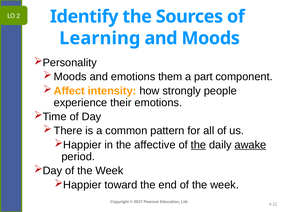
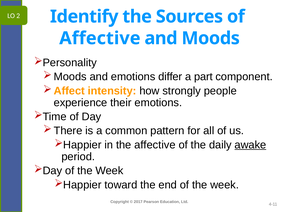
Learning at (100, 38): Learning -> Affective
them: them -> differ
the at (198, 144) underline: present -> none
